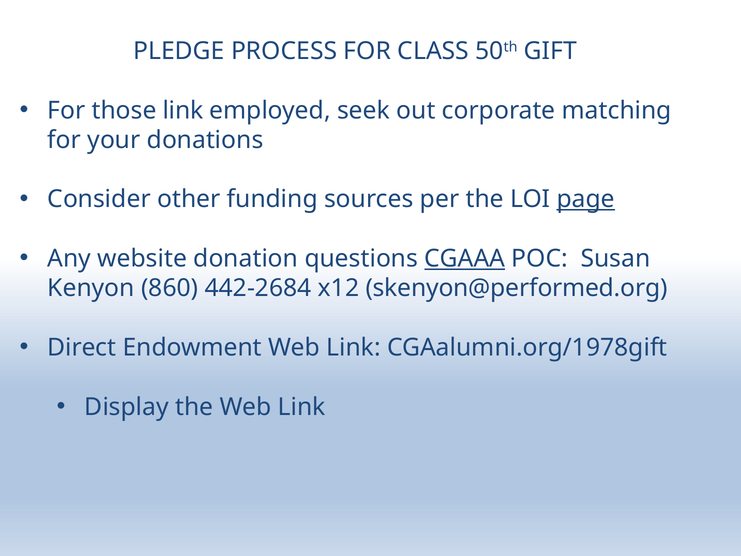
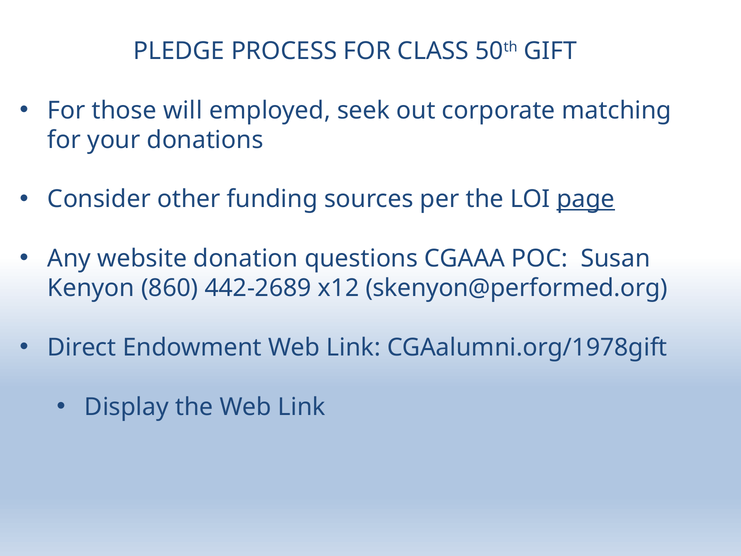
those link: link -> will
CGAAA underline: present -> none
442-2684: 442-2684 -> 442-2689
